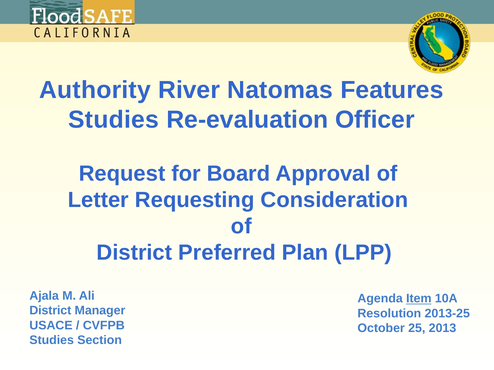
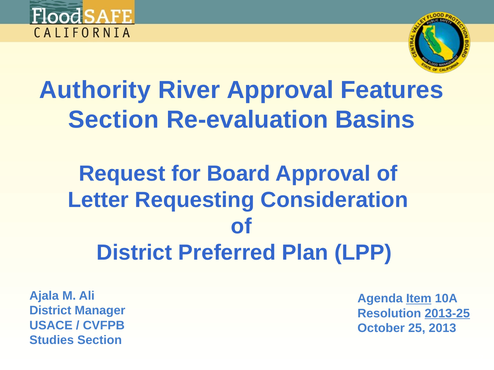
River Natomas: Natomas -> Approval
Studies at (114, 120): Studies -> Section
Officer: Officer -> Basins
2013-25 underline: none -> present
